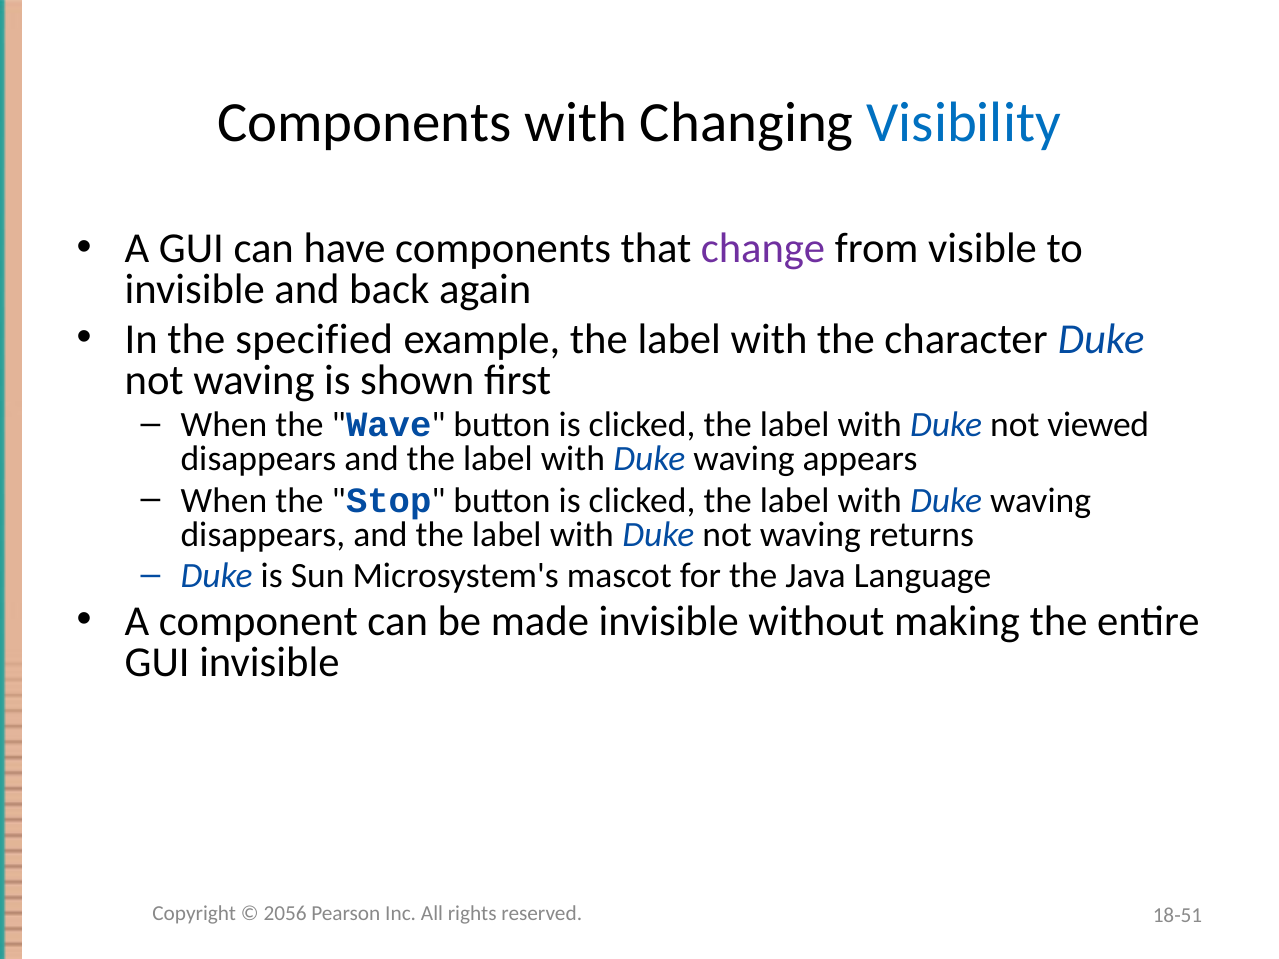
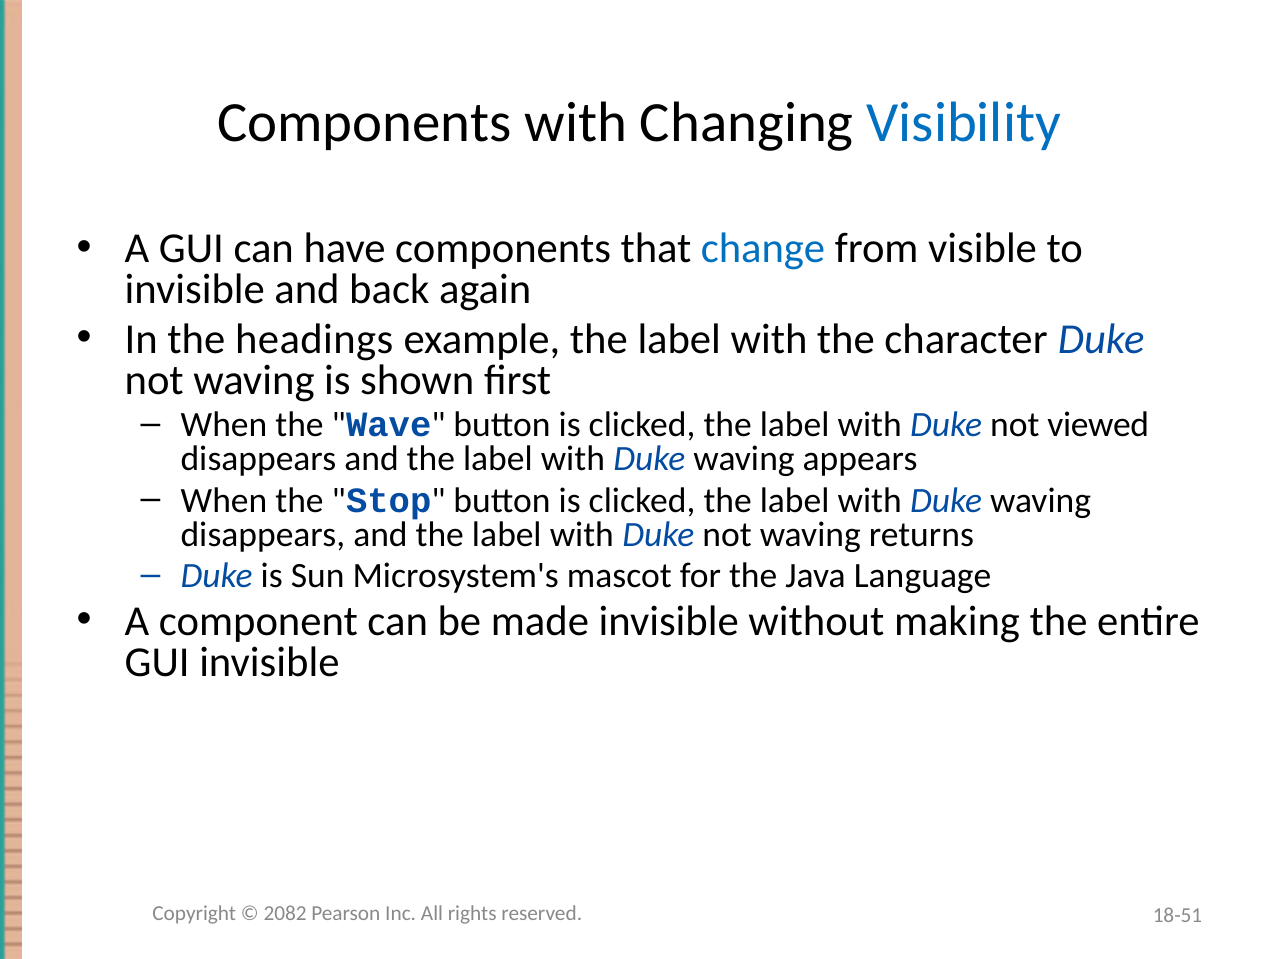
change colour: purple -> blue
specified: specified -> headings
2056: 2056 -> 2082
